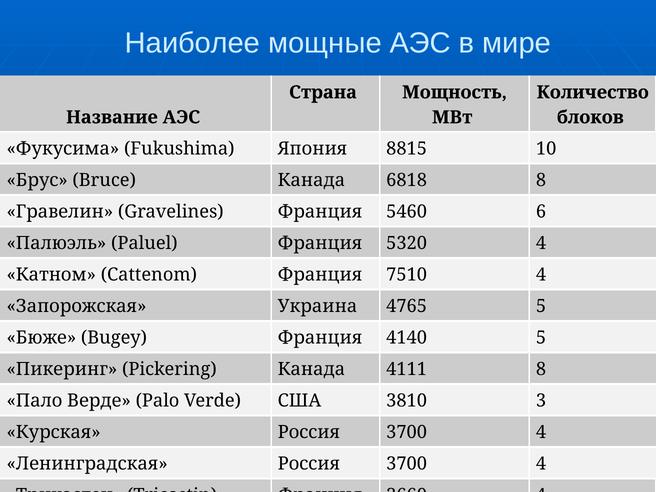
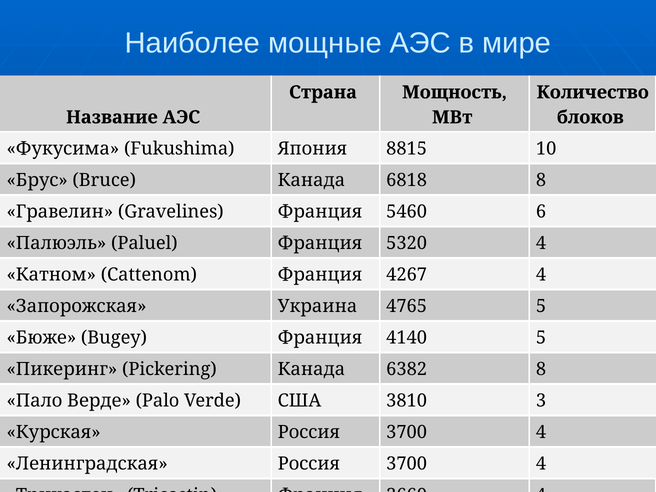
7510: 7510 -> 4267
4111: 4111 -> 6382
